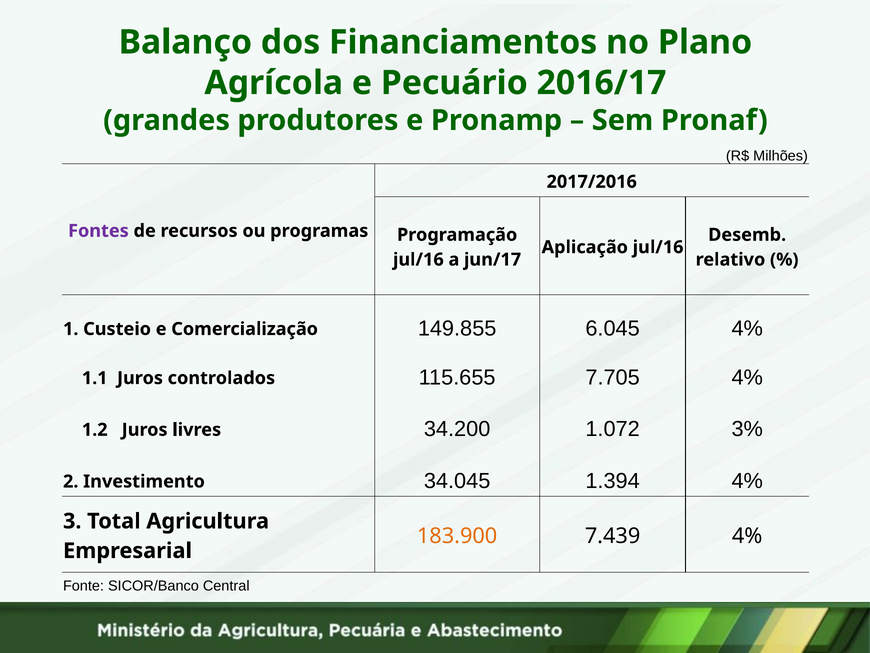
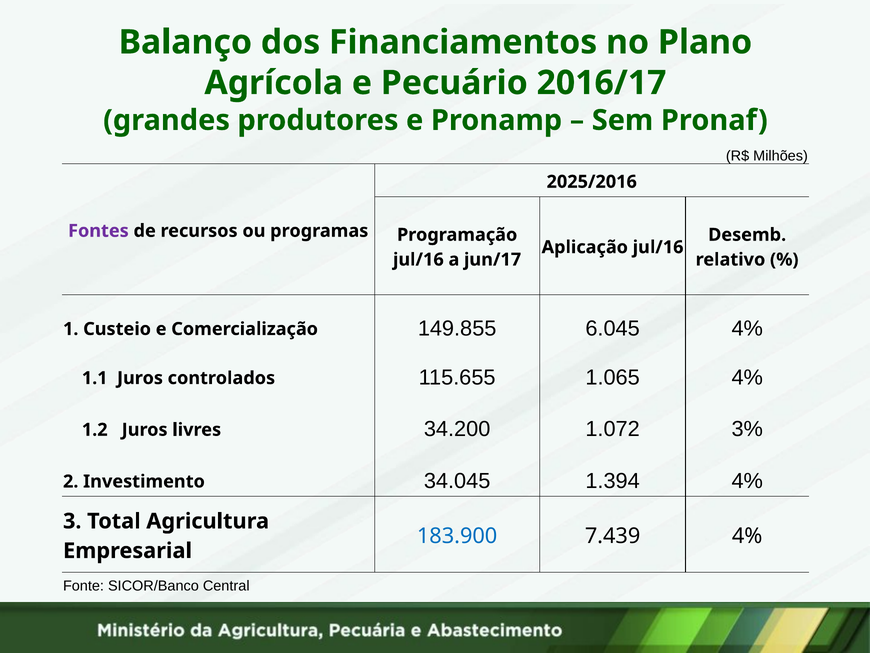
2017/2016: 2017/2016 -> 2025/2016
7.705: 7.705 -> 1.065
183.900 colour: orange -> blue
